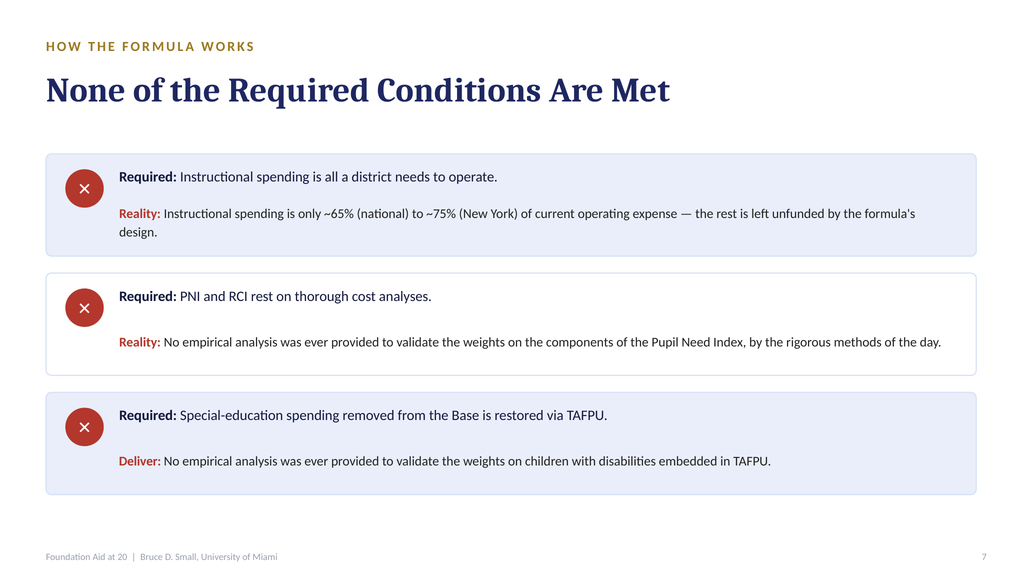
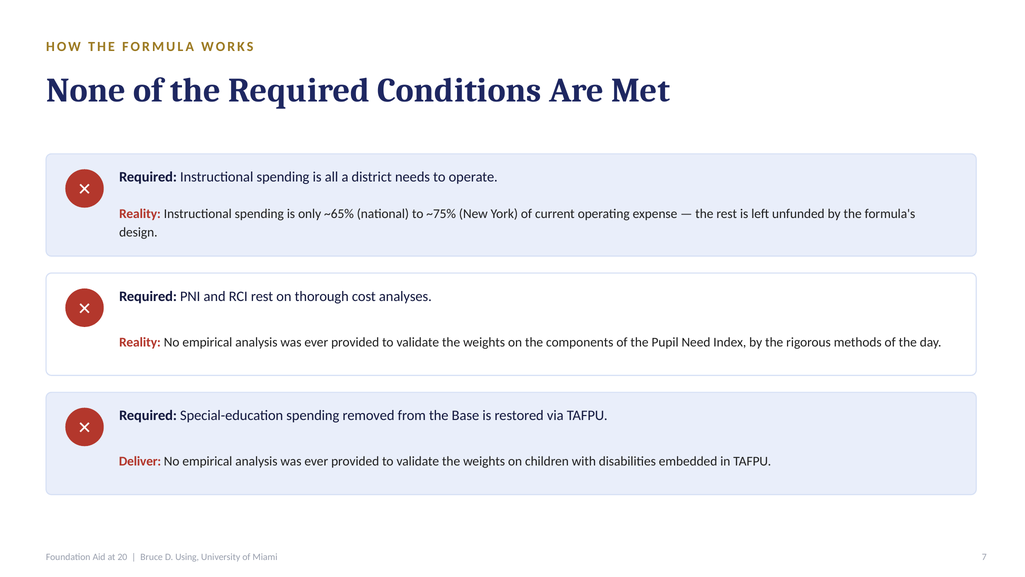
Small: Small -> Using
